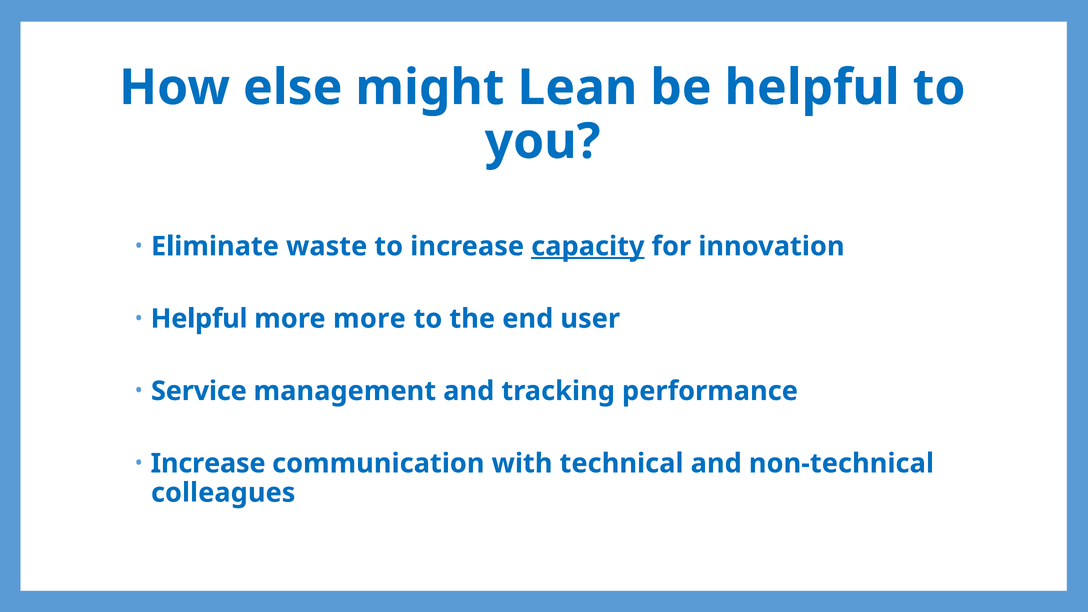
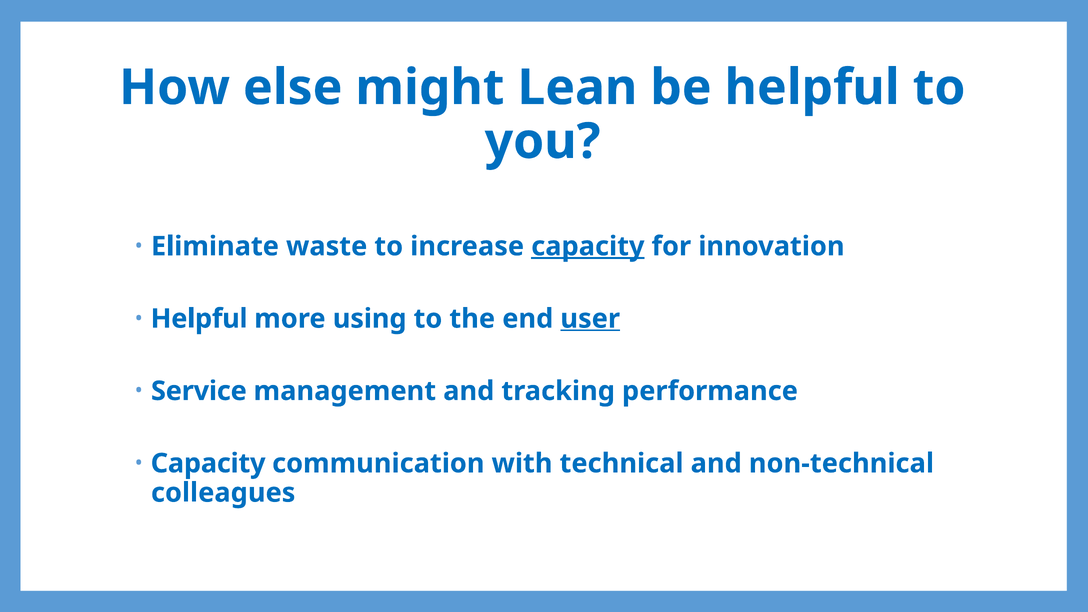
more more: more -> using
user underline: none -> present
Increase at (208, 463): Increase -> Capacity
